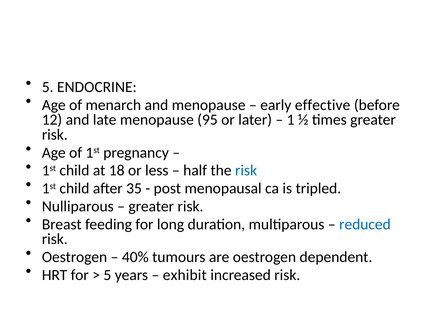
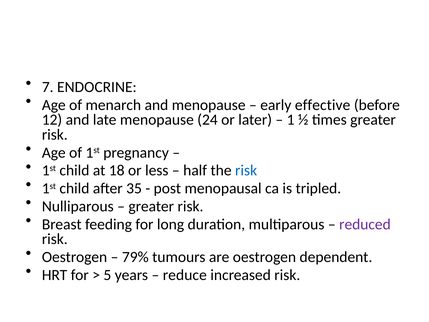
5 at (48, 87): 5 -> 7
95: 95 -> 24
reduced colour: blue -> purple
40%: 40% -> 79%
exhibit: exhibit -> reduce
